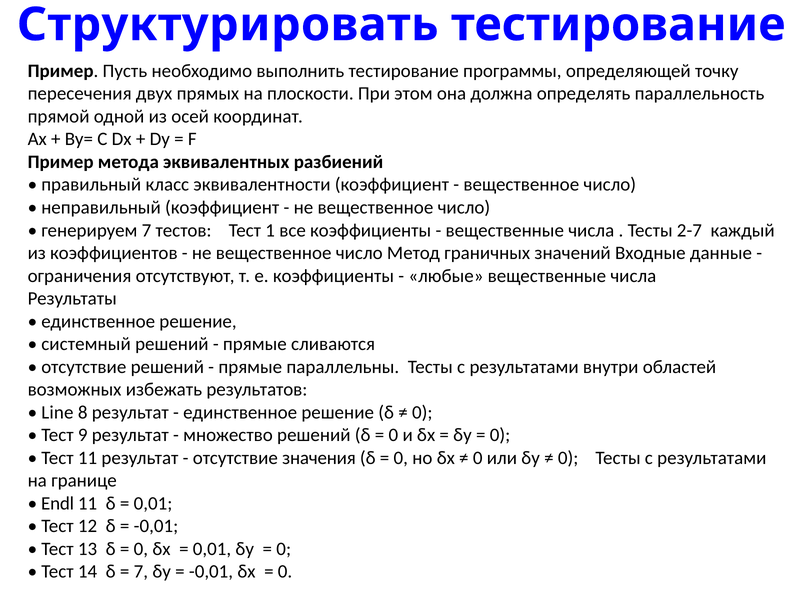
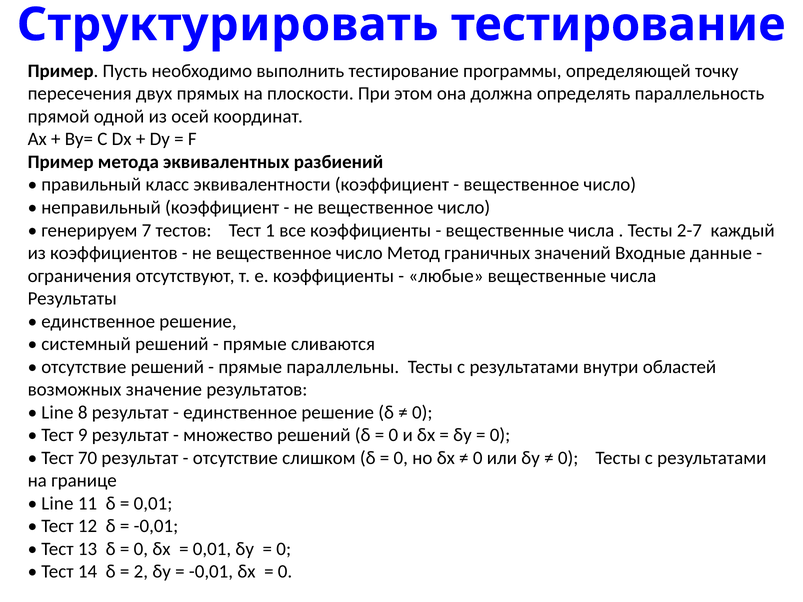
избежать: избежать -> значение
Тест 11: 11 -> 70
значения: значения -> слишком
Endl at (58, 503): Endl -> Line
7 at (141, 572): 7 -> 2
